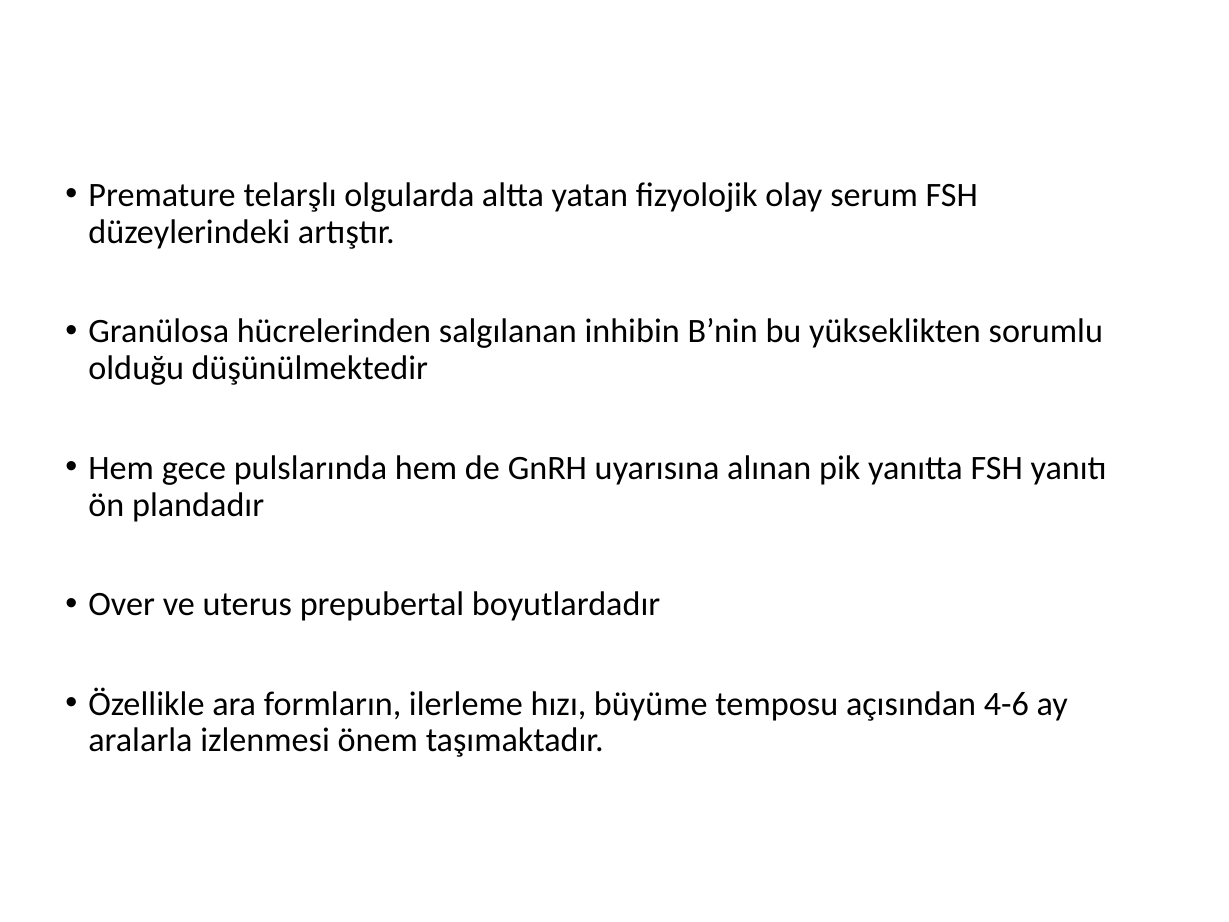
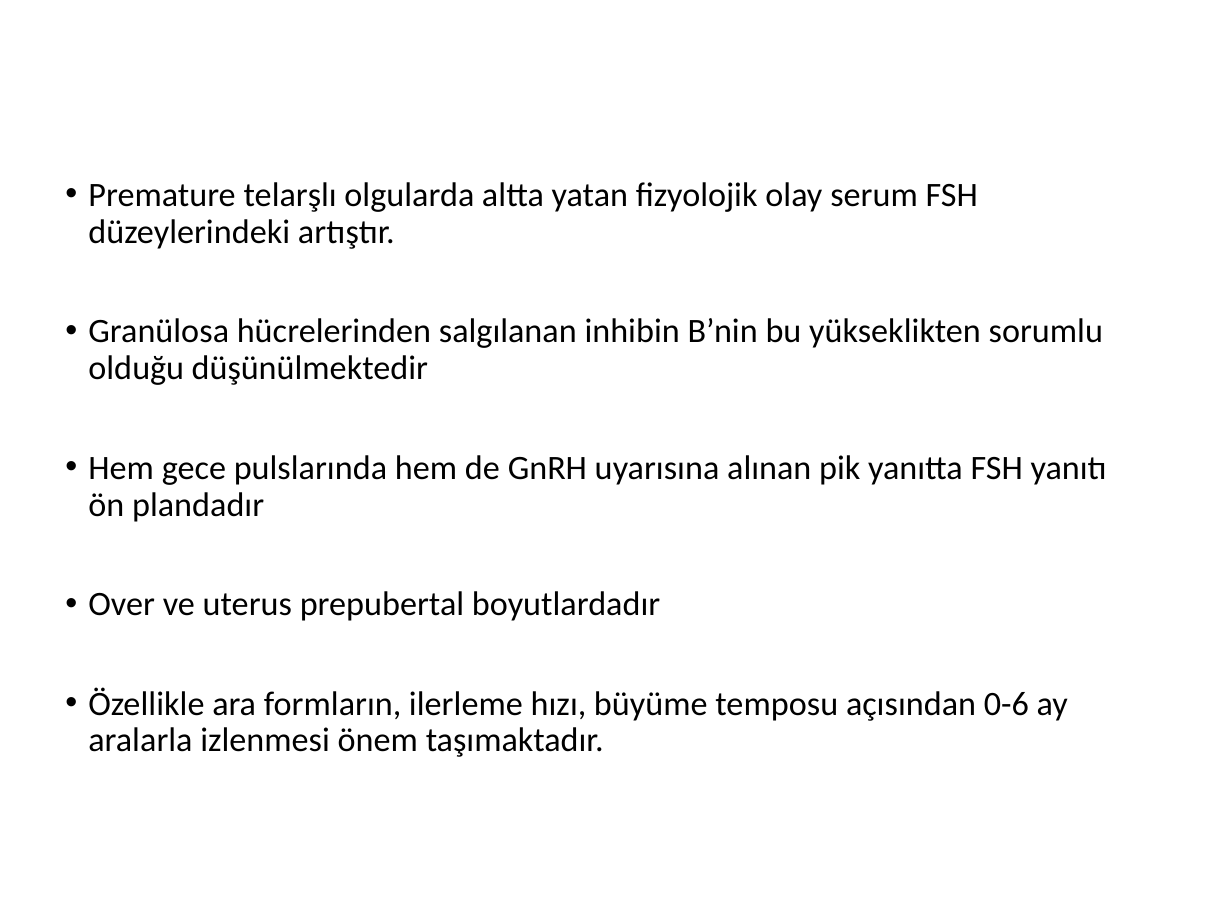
4-6: 4-6 -> 0-6
